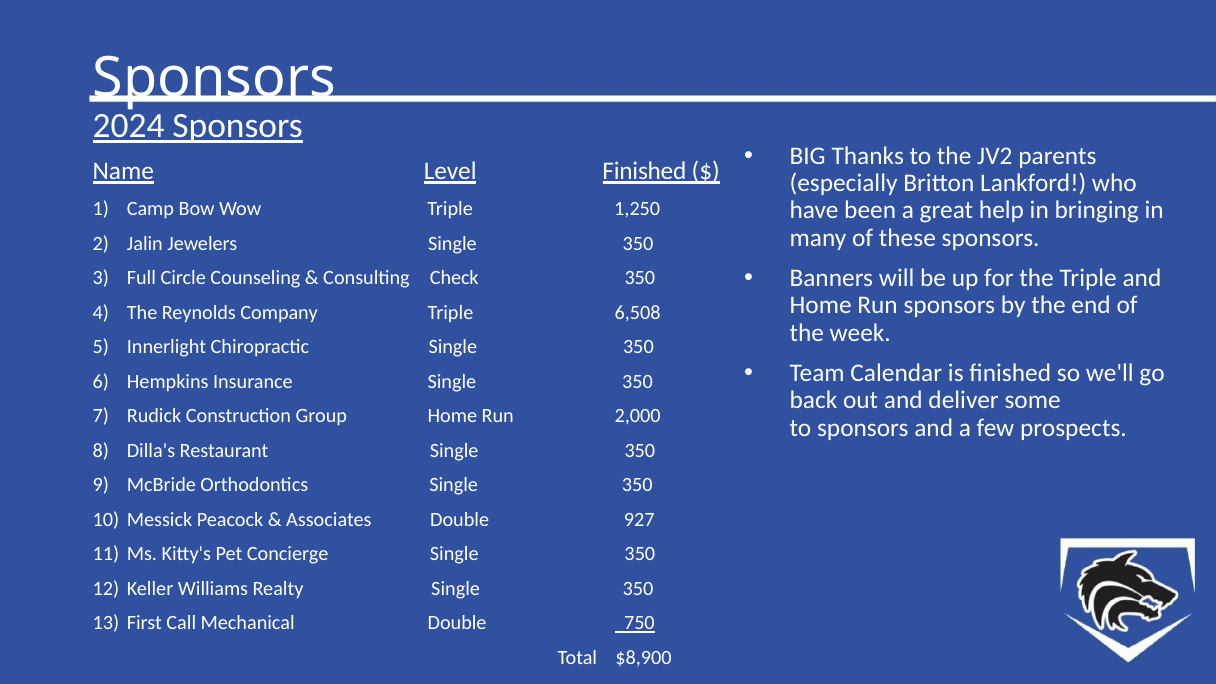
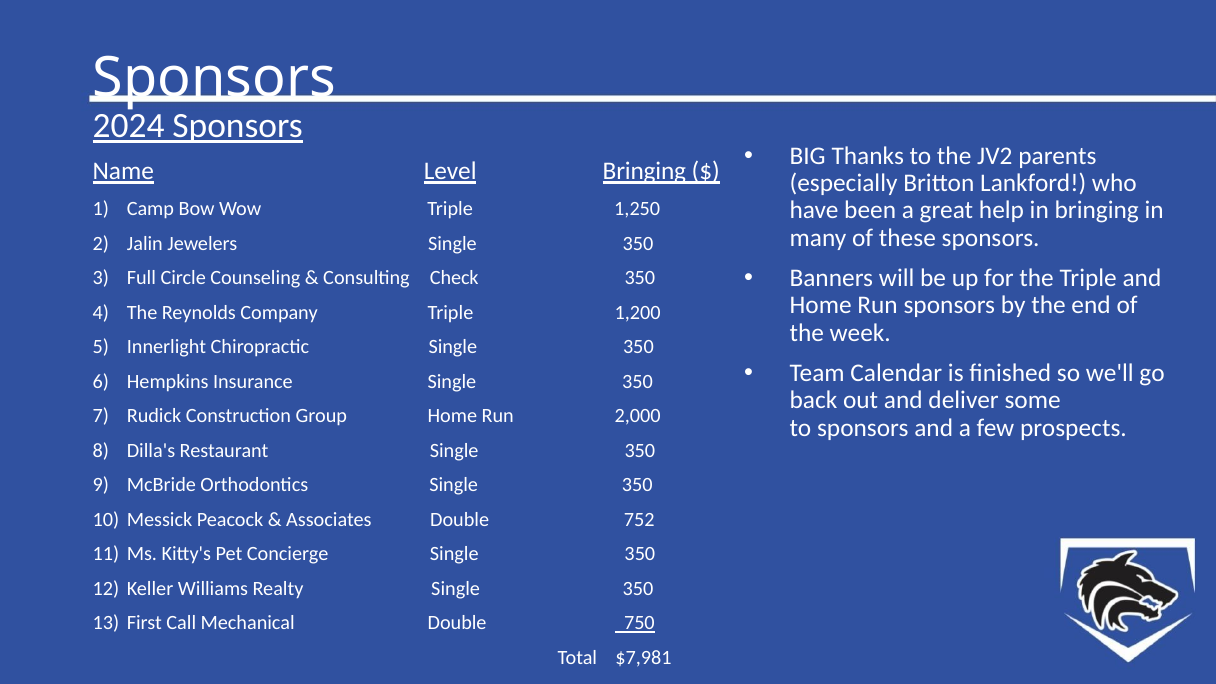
Level Finished: Finished -> Bringing
6,508: 6,508 -> 1,200
927: 927 -> 752
$8,900: $8,900 -> $7,981
